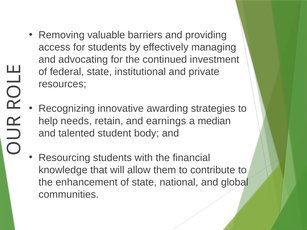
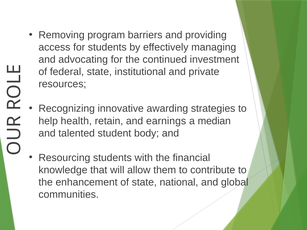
valuable: valuable -> program
needs: needs -> health
